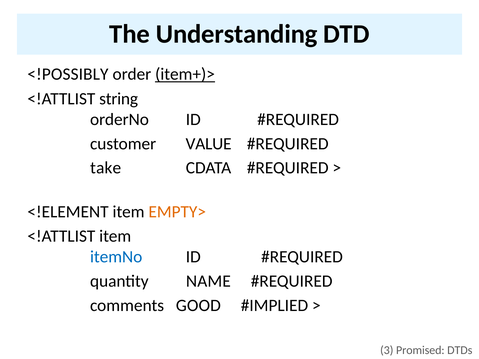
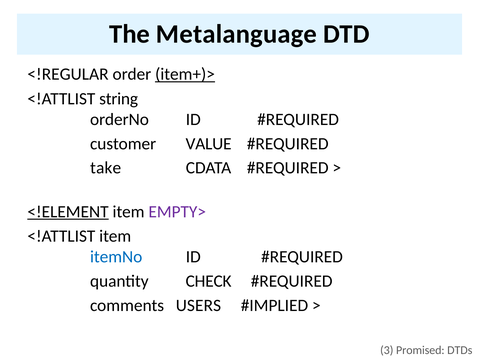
Understanding: Understanding -> Metalanguage
<!POSSIBLY: <!POSSIBLY -> <!REGULAR
<!ELEMENT underline: none -> present
EMPTY> colour: orange -> purple
NAME: NAME -> CHECK
GOOD: GOOD -> USERS
